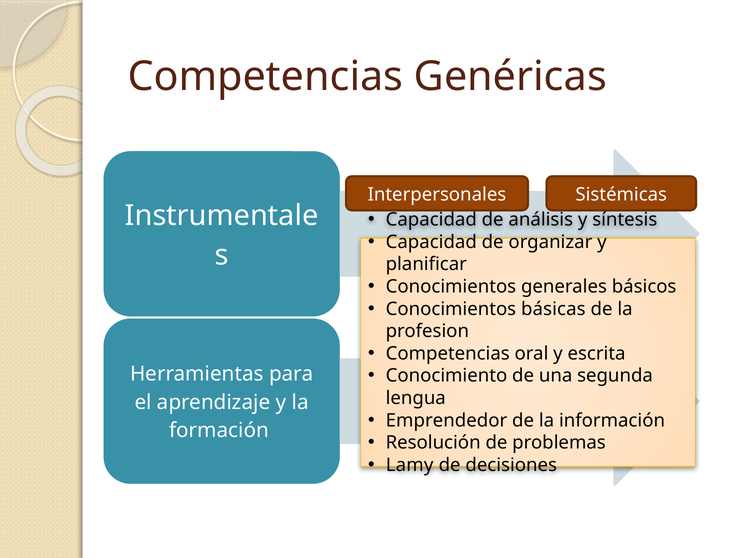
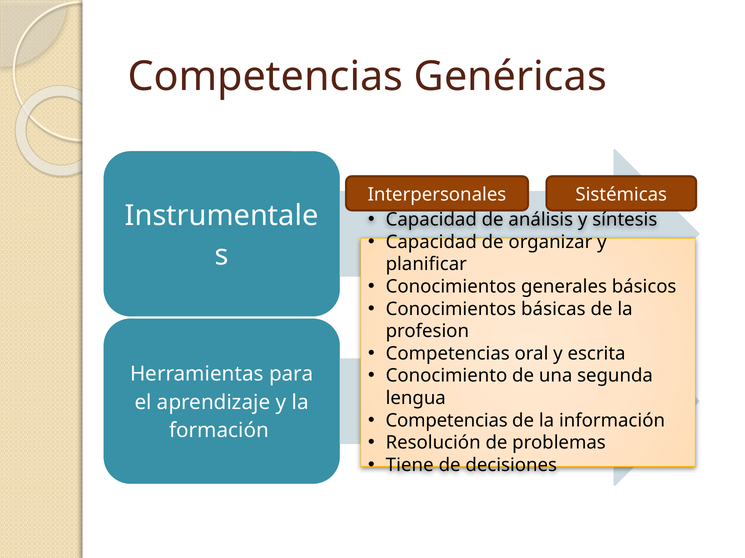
Emprendedor at (447, 421): Emprendedor -> Competencias
Lamy: Lamy -> Tiene
